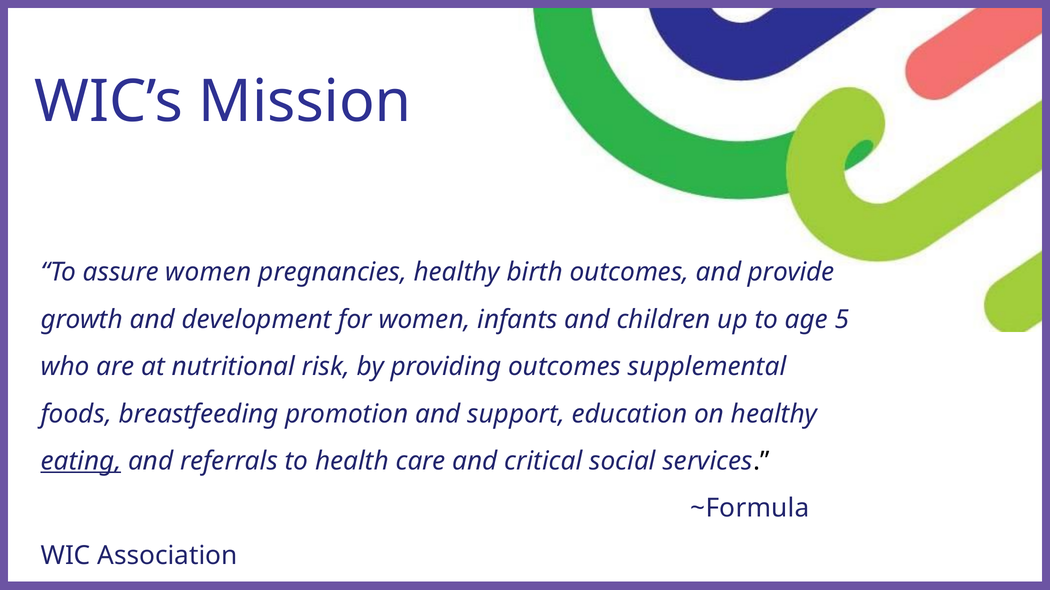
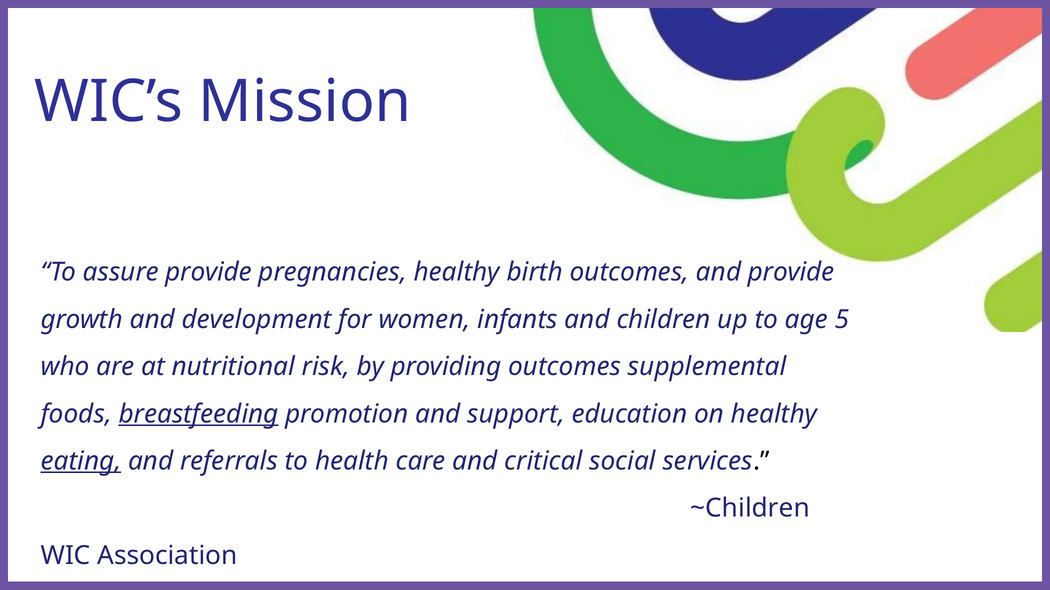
assure women: women -> provide
breastfeeding underline: none -> present
~Formula: ~Formula -> ~Children
